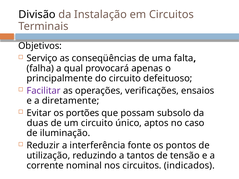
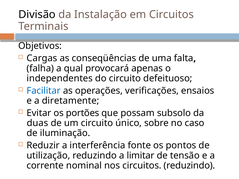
Serviço: Serviço -> Cargas
principalmente: principalmente -> independentes
Facilitar colour: purple -> blue
aptos: aptos -> sobre
tantos: tantos -> limitar
circuitos indicados: indicados -> reduzindo
